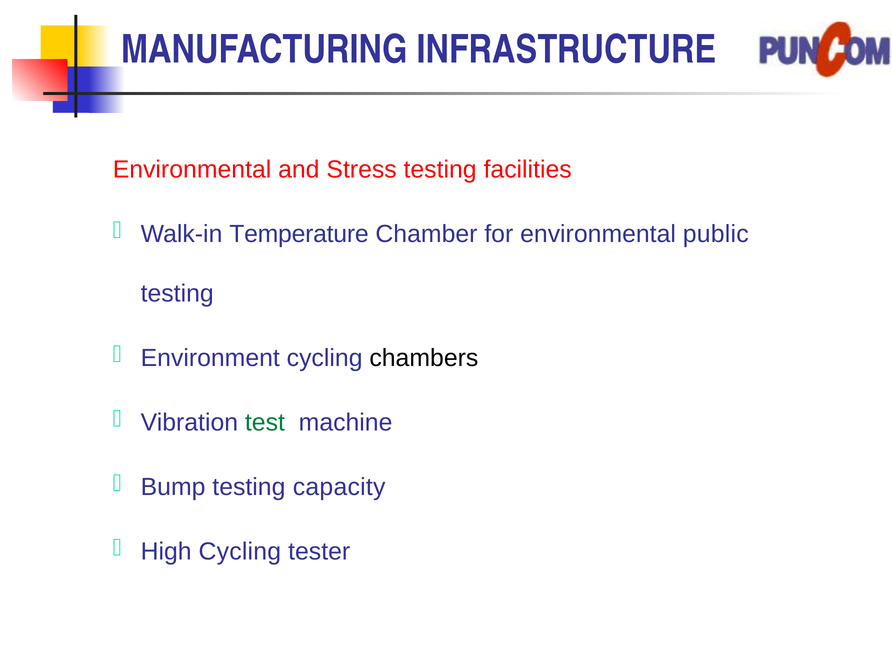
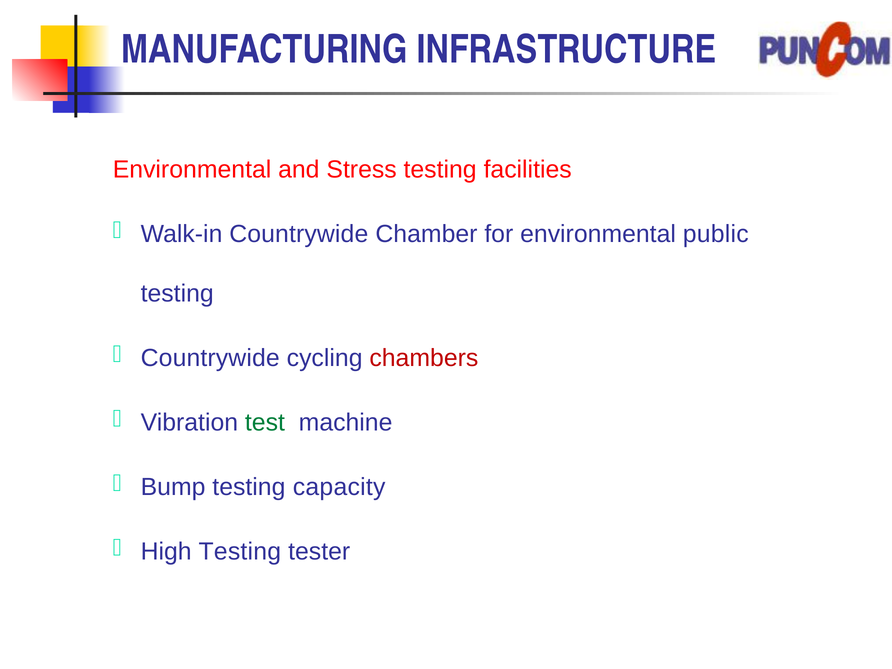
Walk-in Temperature: Temperature -> Countrywide
Environment at (210, 358): Environment -> Countrywide
chambers colour: black -> red
High Cycling: Cycling -> Testing
